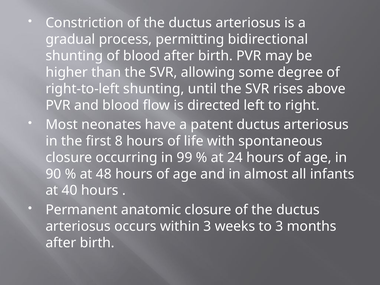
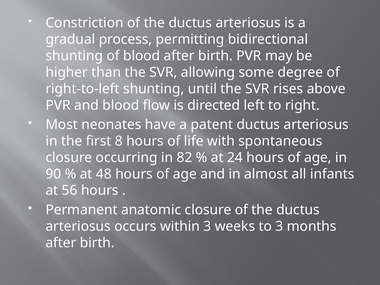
99: 99 -> 82
40: 40 -> 56
